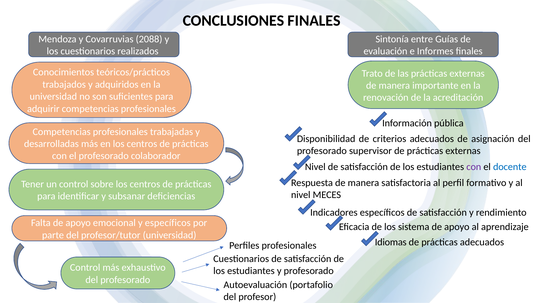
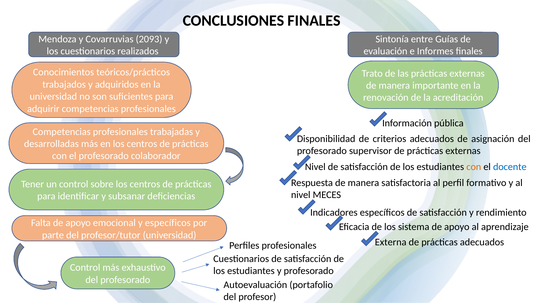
2088: 2088 -> 2093
con at (474, 167) colour: purple -> orange
Idiomas: Idiomas -> Externa
